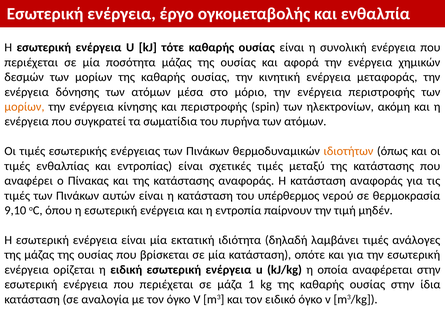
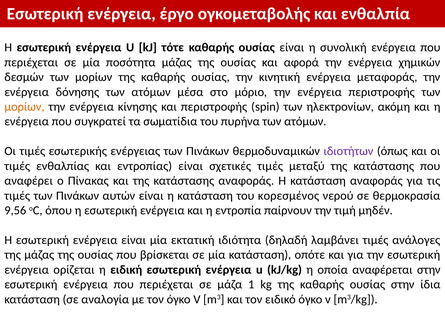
ιδιοτήτων colour: orange -> purple
υπέρθερμος: υπέρθερμος -> κορεσμένος
9,10: 9,10 -> 9,56
